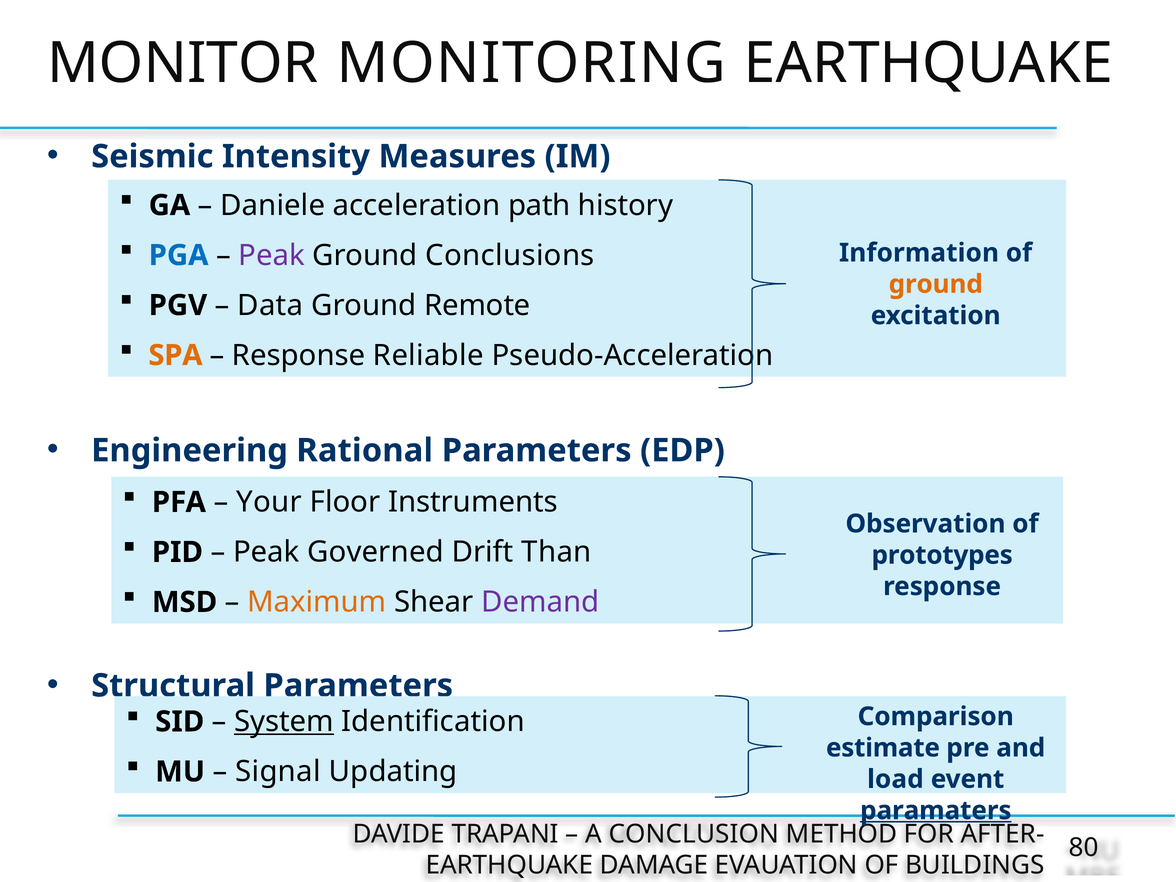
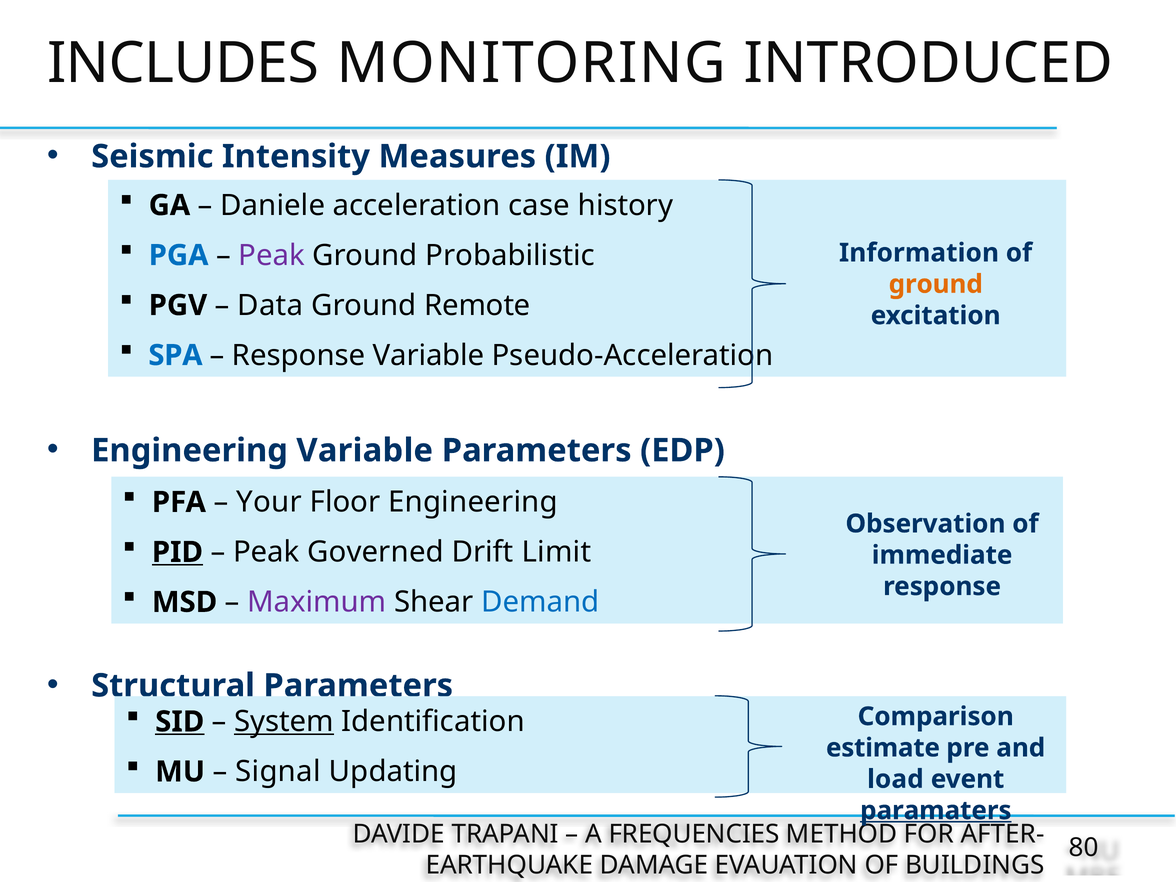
MONITOR: MONITOR -> INCLUDES
MONITORING EARTHQUAKE: EARTHQUAKE -> INTRODUCED
path: path -> case
Conclusions: Conclusions -> Probabilistic
SPA colour: orange -> blue
Response Reliable: Reliable -> Variable
Engineering Rational: Rational -> Variable
Floor Instruments: Instruments -> Engineering
PID underline: none -> present
Than: Than -> Limit
prototypes: prototypes -> immediate
Maximum colour: orange -> purple
Demand colour: purple -> blue
SID underline: none -> present
CONCLUSION: CONCLUSION -> FREQUENCIES
